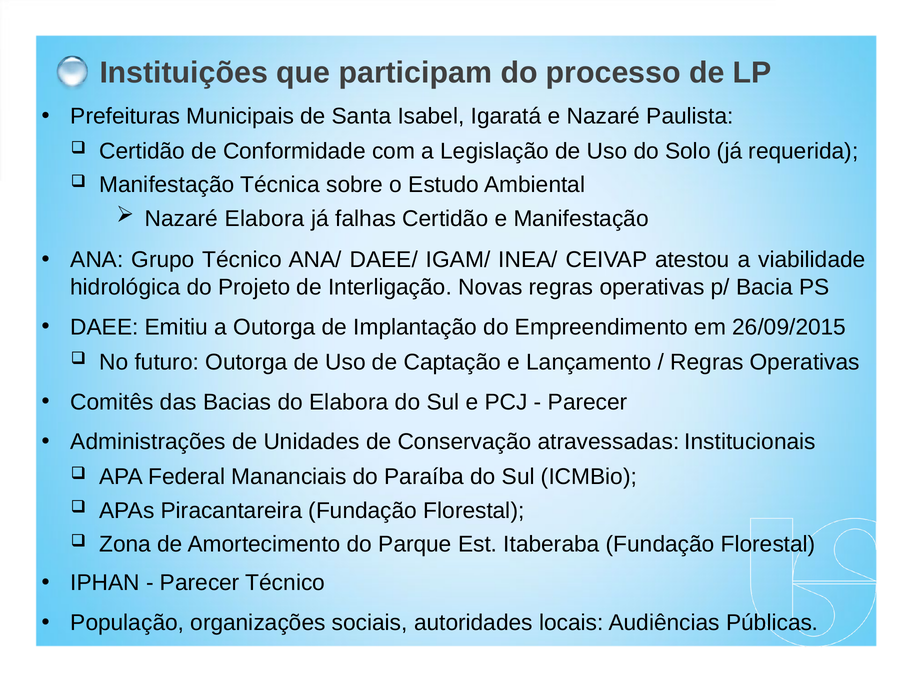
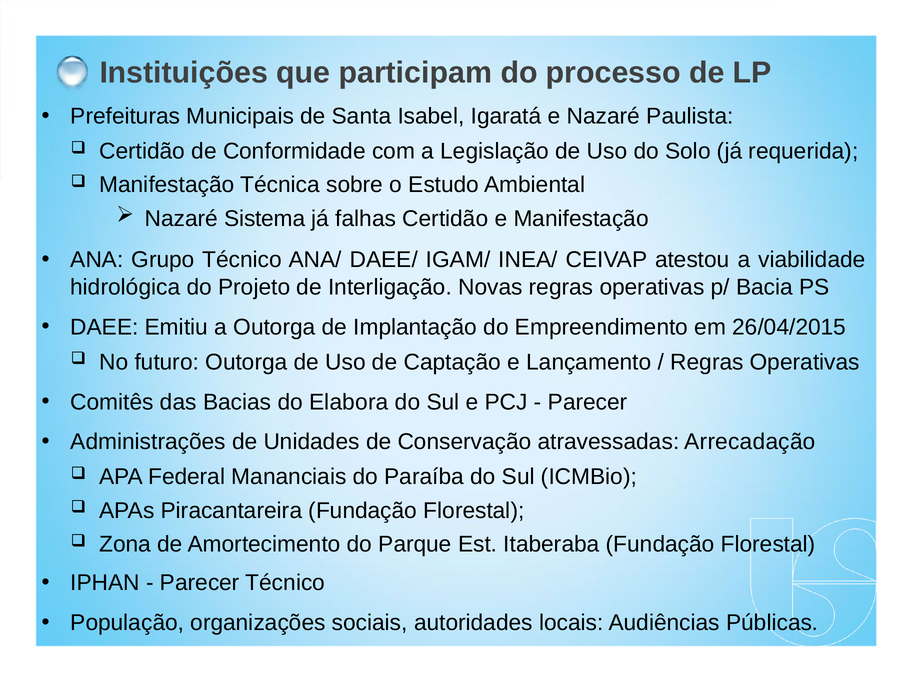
Nazaré Elabora: Elabora -> Sistema
26/09/2015: 26/09/2015 -> 26/04/2015
Institucionais: Institucionais -> Arrecadação
